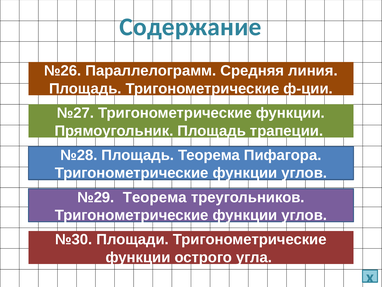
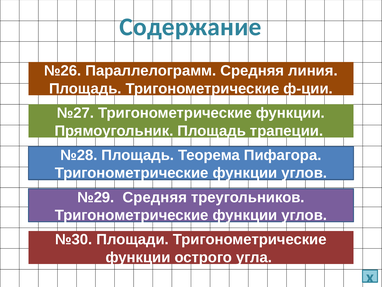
№29 Теорема: Теорема -> Средняя
